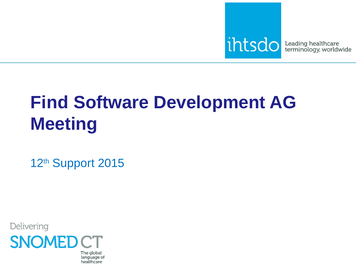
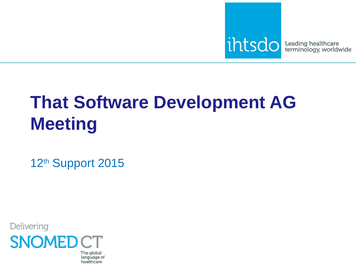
Find: Find -> That
